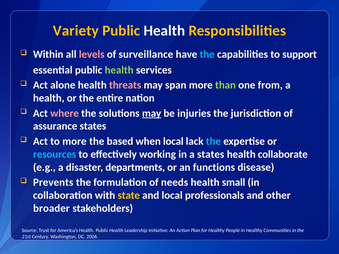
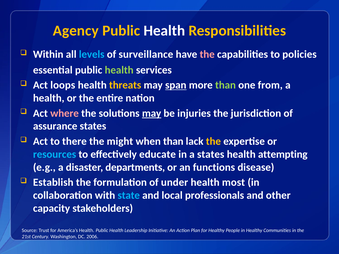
Variety: Variety -> Agency
levels colour: pink -> light blue
the at (207, 54) colour: light blue -> pink
support: support -> policies
alone: alone -> loops
threats colour: pink -> yellow
span underline: none -> present
to more: more -> there
based: based -> might
when local: local -> than
the at (213, 141) colour: light blue -> yellow
working: working -> educate
collaborate: collaborate -> attempting
Prevents: Prevents -> Establish
needs: needs -> under
small: small -> most
state colour: yellow -> light blue
broader: broader -> capacity
